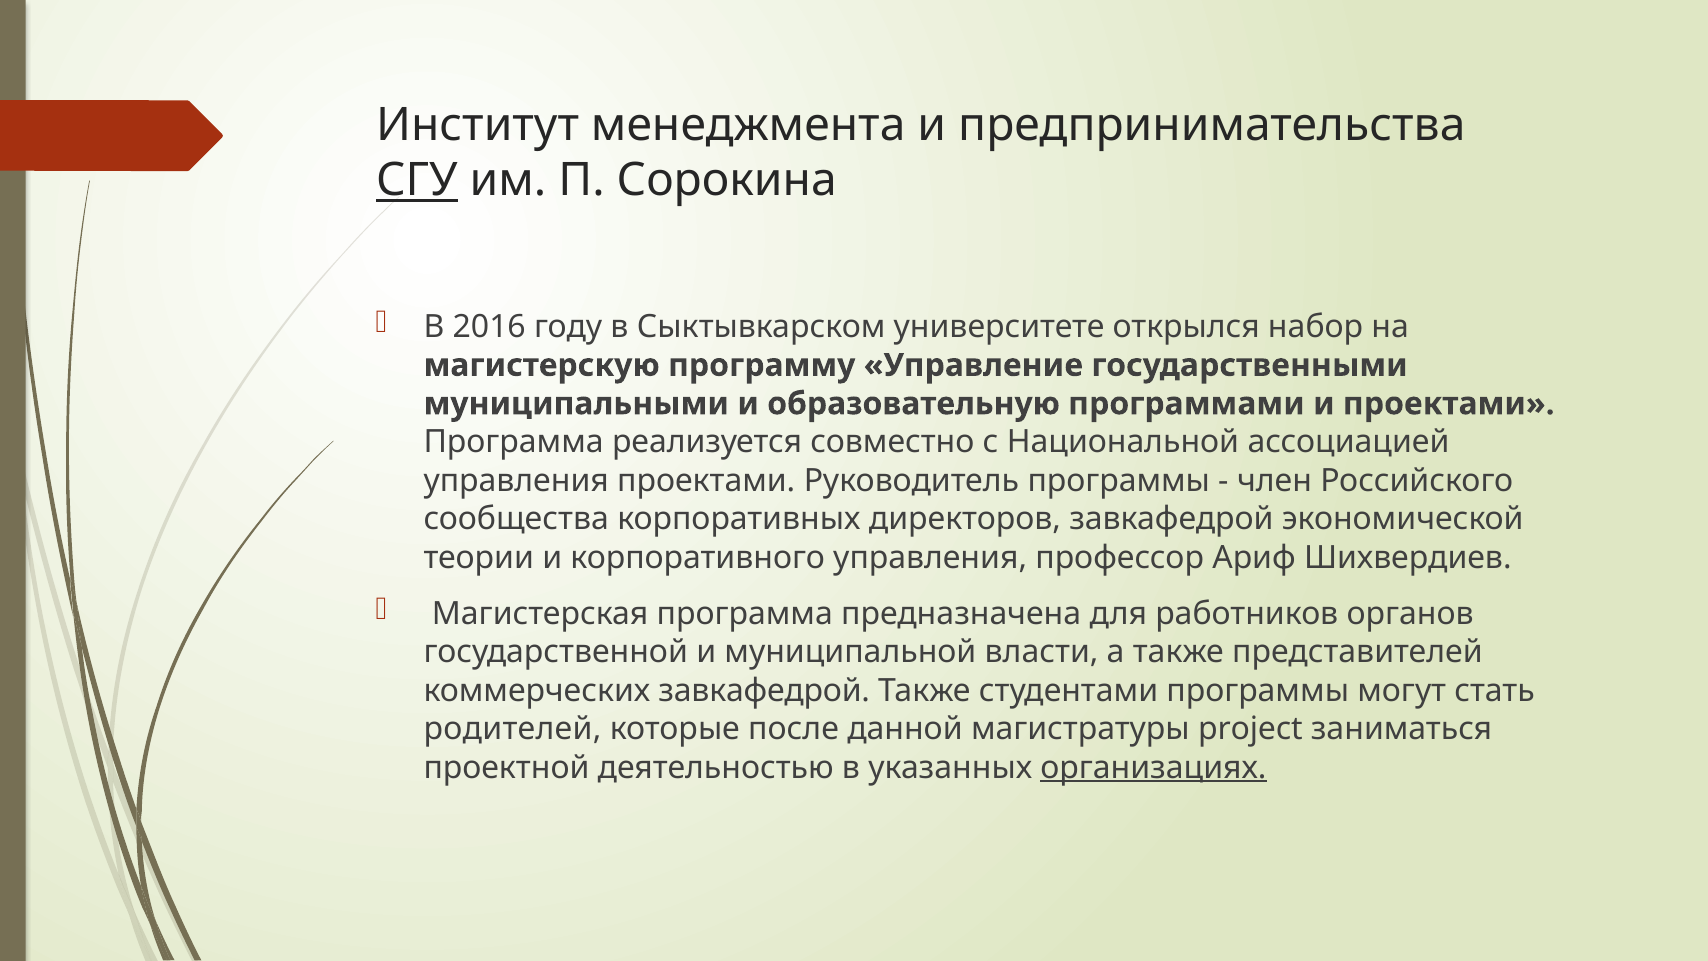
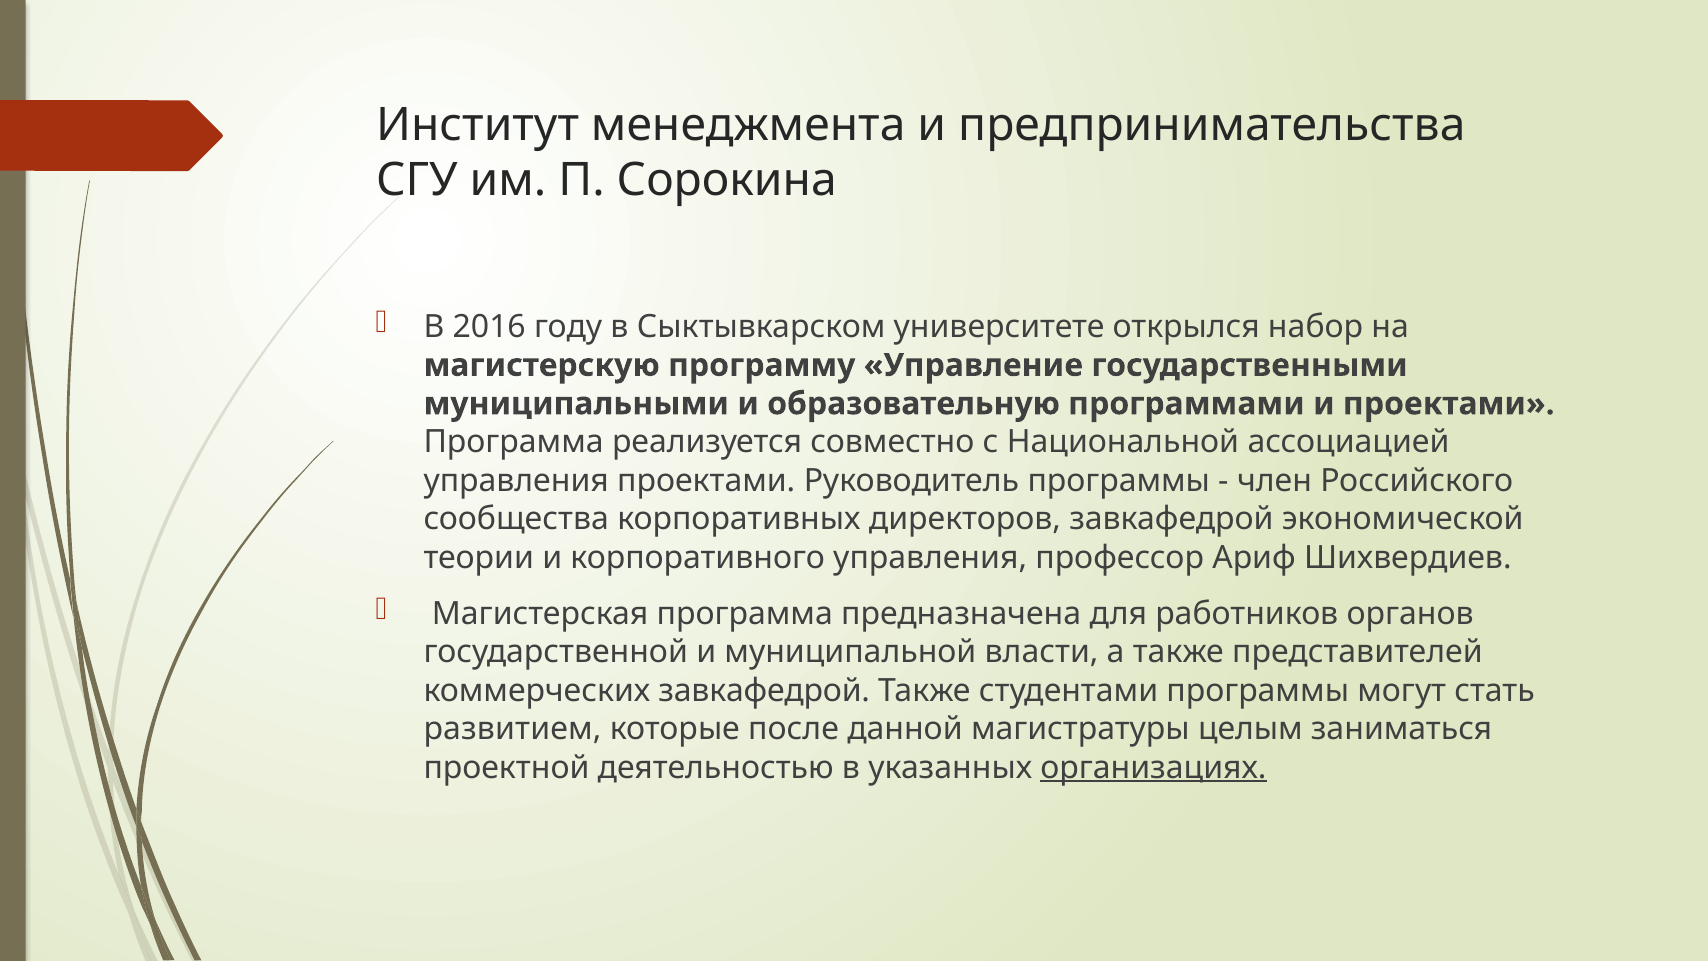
СГУ underline: present -> none
родителей: родителей -> развитием
project: project -> целым
